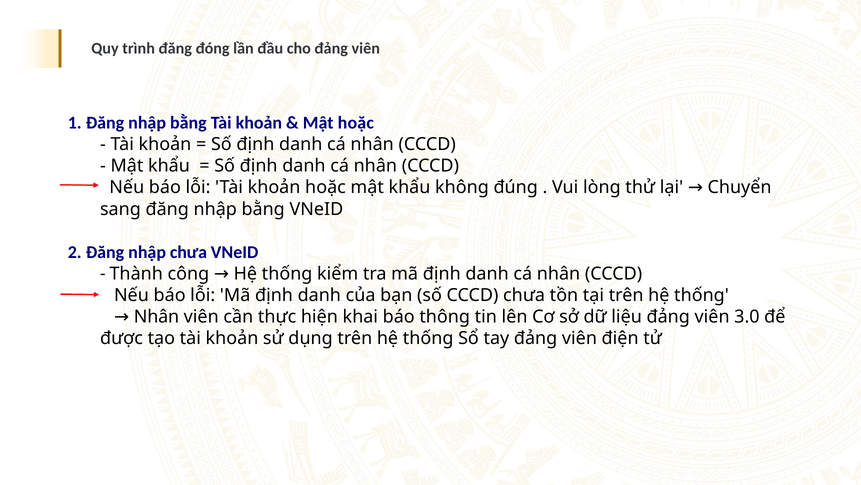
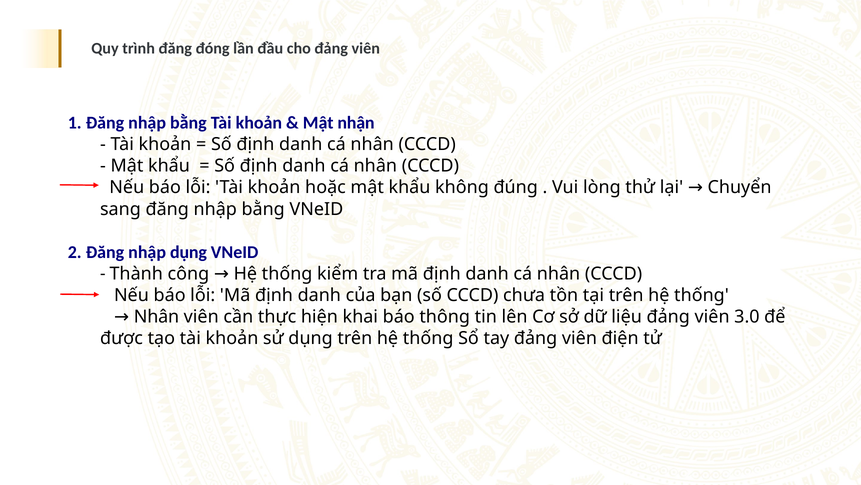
Mật hoặc: hoặc -> nhận
nhập chưa: chưa -> dụng
